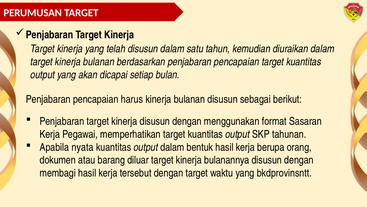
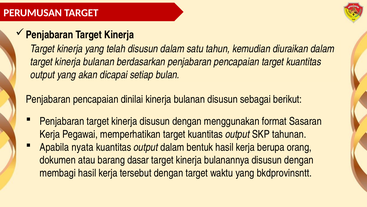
harus: harus -> dinilai
diluar: diluar -> dasar
